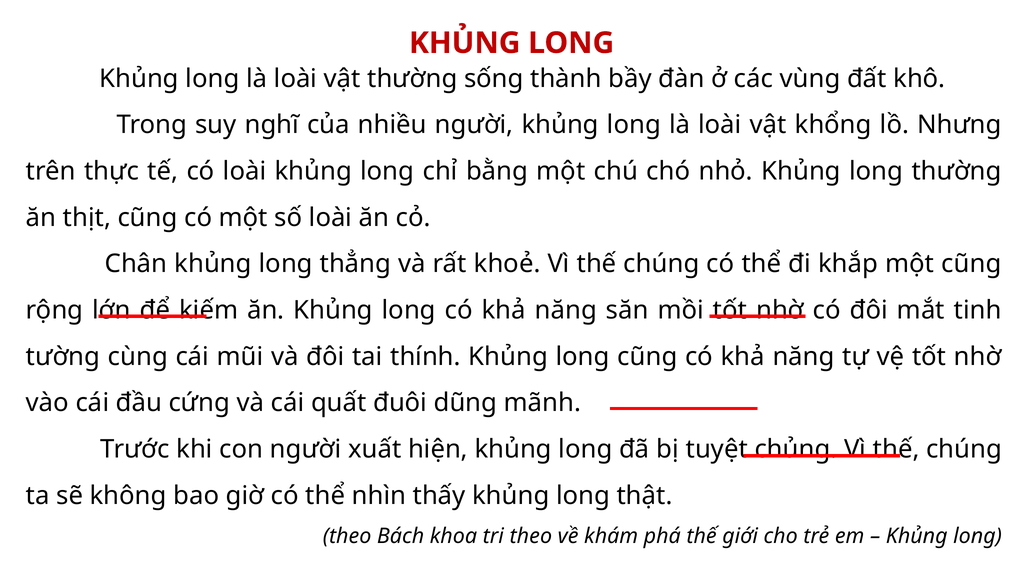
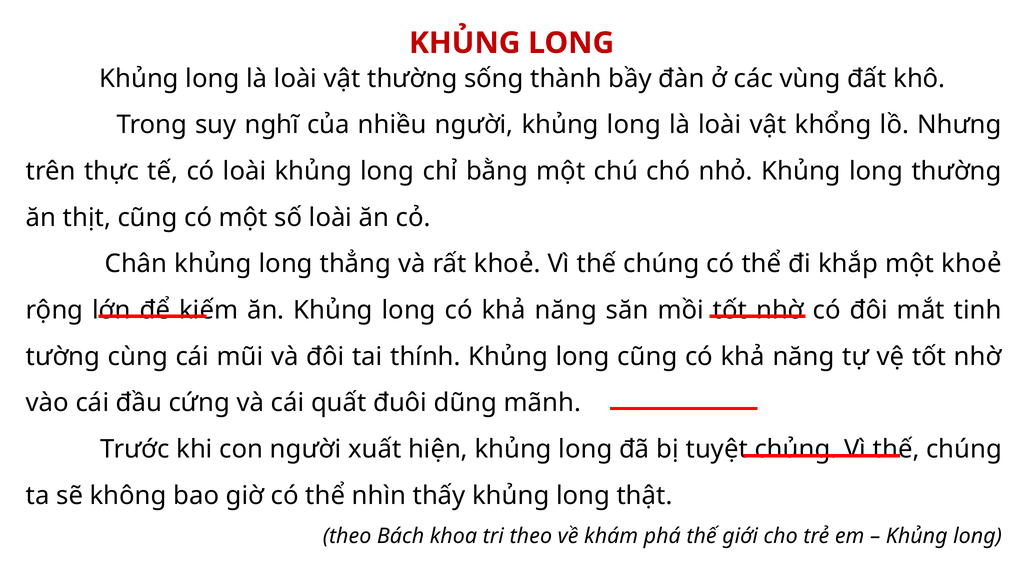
một cũng: cũng -> khoẻ
